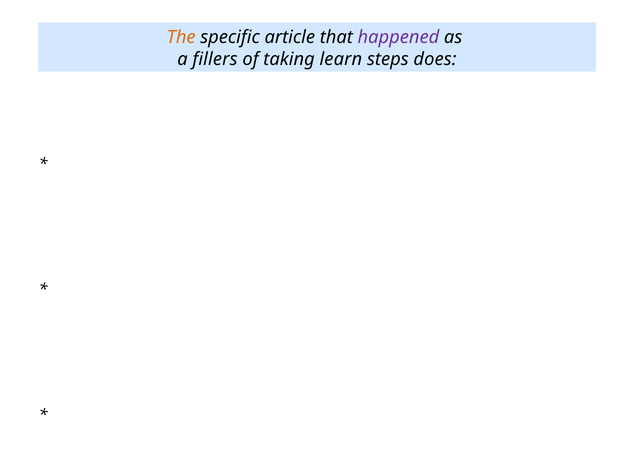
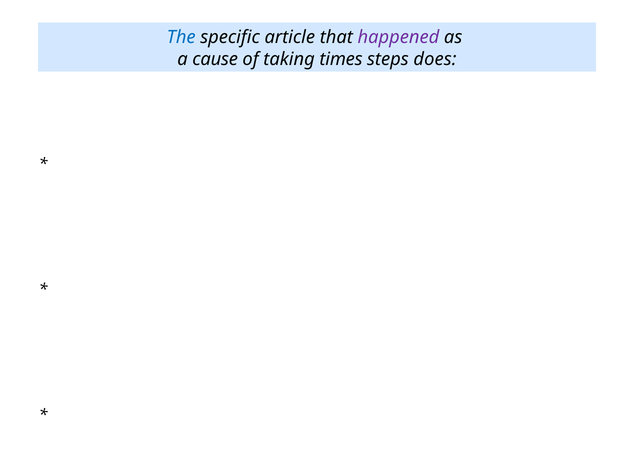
The colour: orange -> blue
fillers: fillers -> cause
learn: learn -> times
